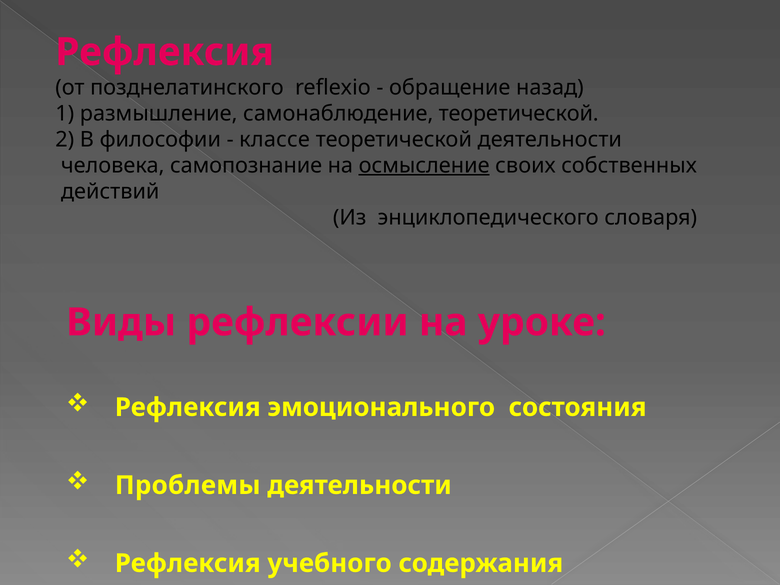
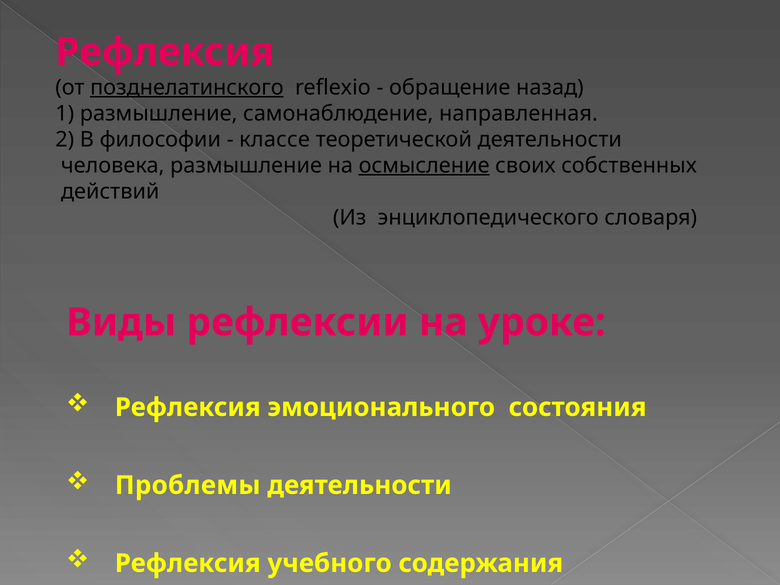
позднелатинского underline: none -> present
самонаблюдение теоретической: теоретической -> направленная
человека самопознание: самопознание -> размышление
